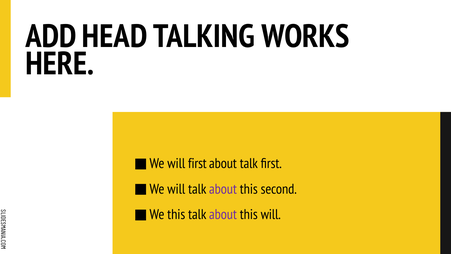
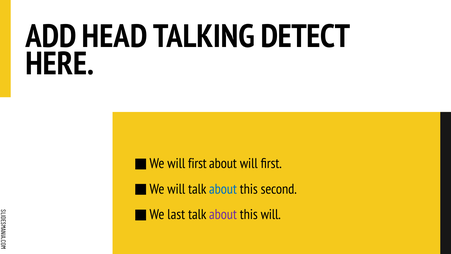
WORKS: WORKS -> DETECT
about talk: talk -> will
about at (223, 189) colour: purple -> blue
We this: this -> last
